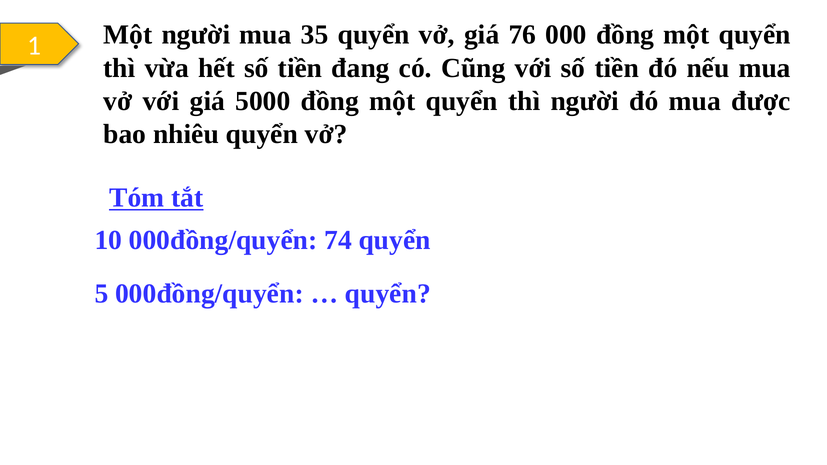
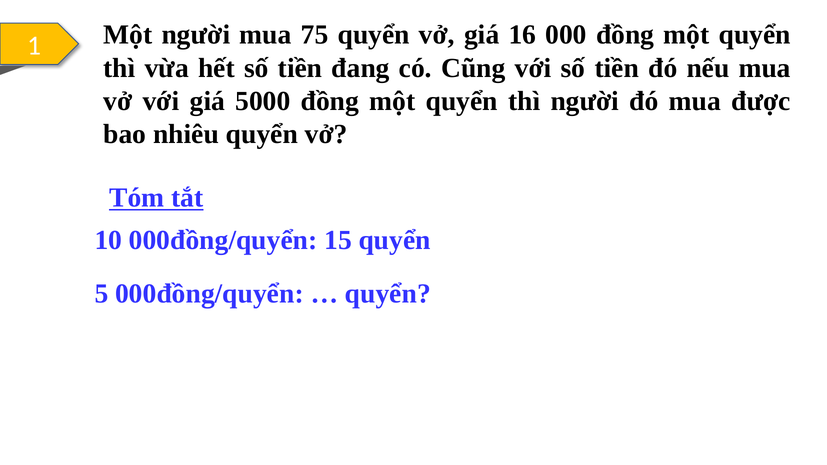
35: 35 -> 75
76: 76 -> 16
74: 74 -> 15
